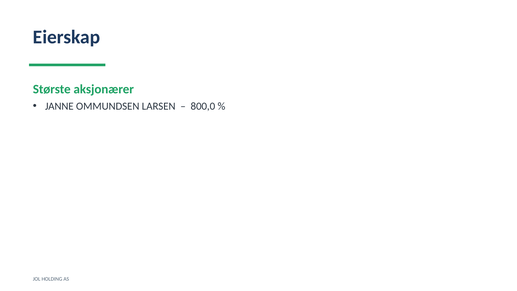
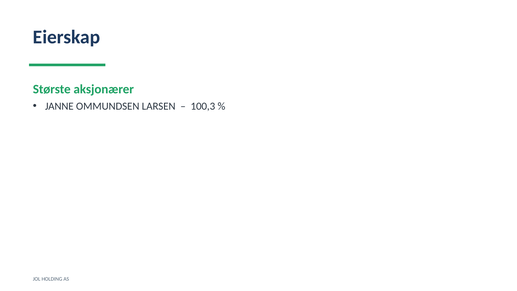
800,0: 800,0 -> 100,3
